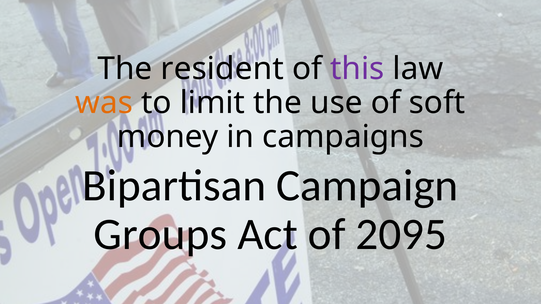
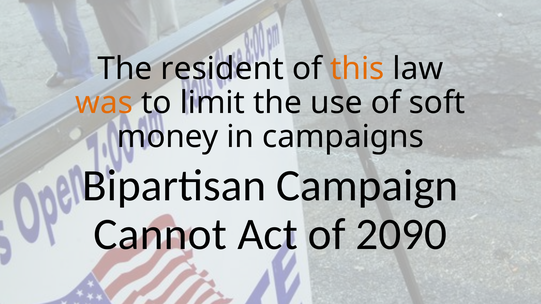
this colour: purple -> orange
Groups: Groups -> Cannot
2095: 2095 -> 2090
